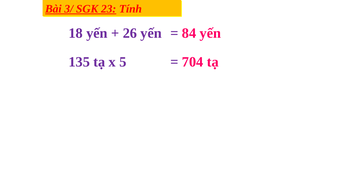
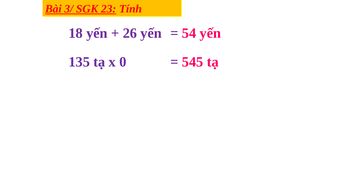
84: 84 -> 54
5: 5 -> 0
704: 704 -> 545
